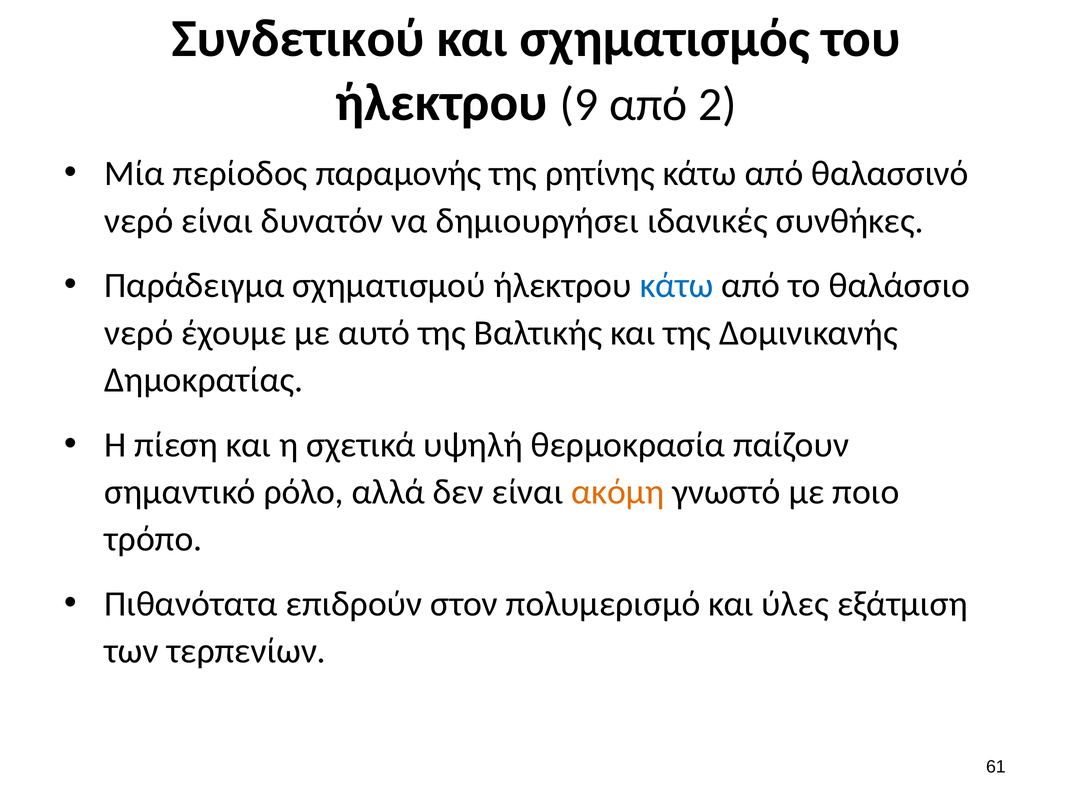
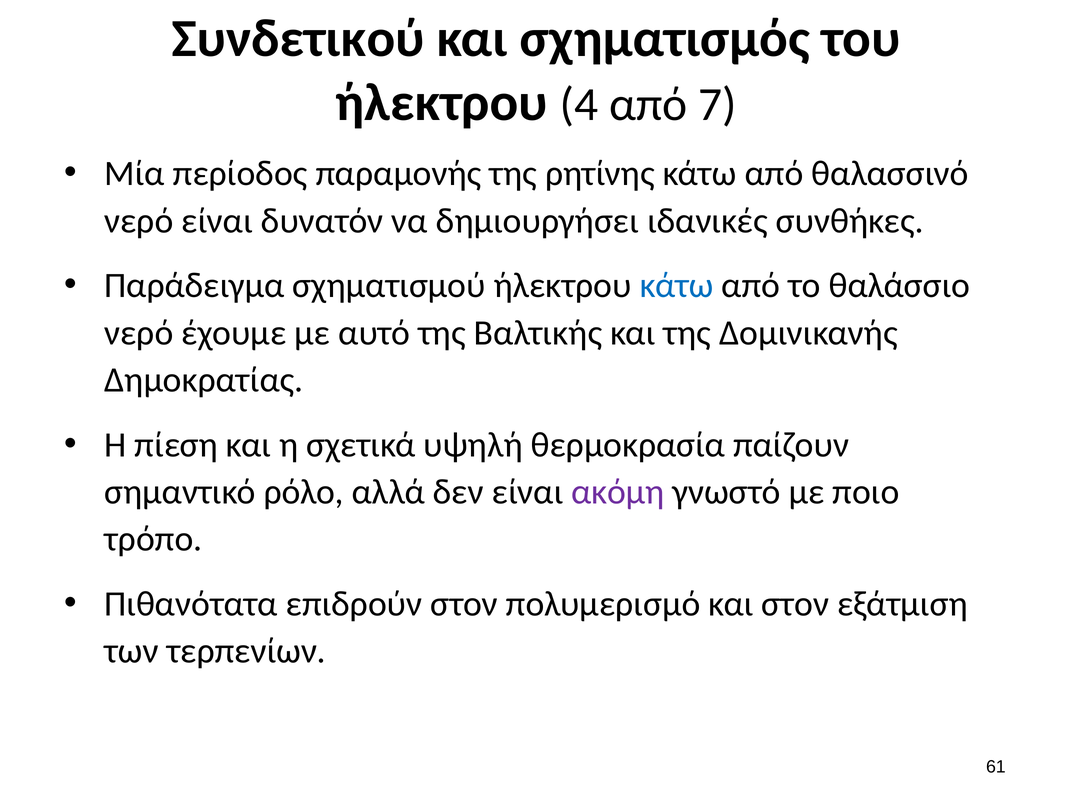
9: 9 -> 4
2: 2 -> 7
ακόμη colour: orange -> purple
και ύλες: ύλες -> στον
